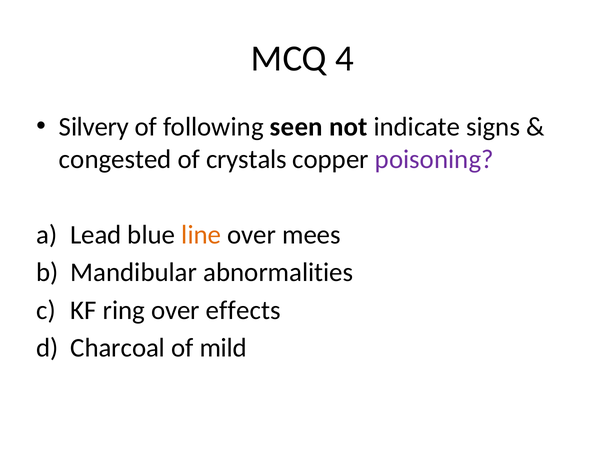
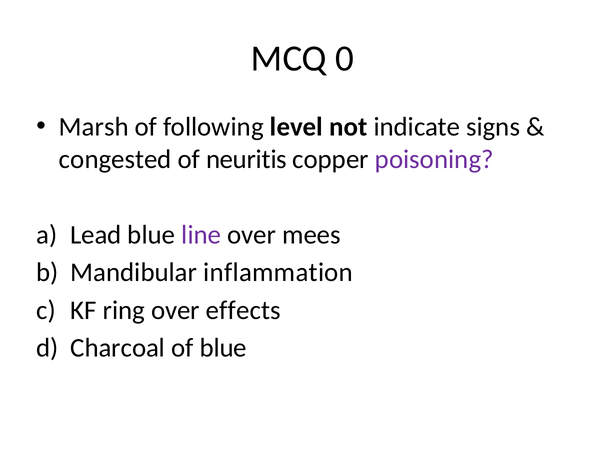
4: 4 -> 0
Silvery: Silvery -> Marsh
seen: seen -> level
crystals: crystals -> neuritis
line colour: orange -> purple
abnormalities: abnormalities -> inflammation
of mild: mild -> blue
